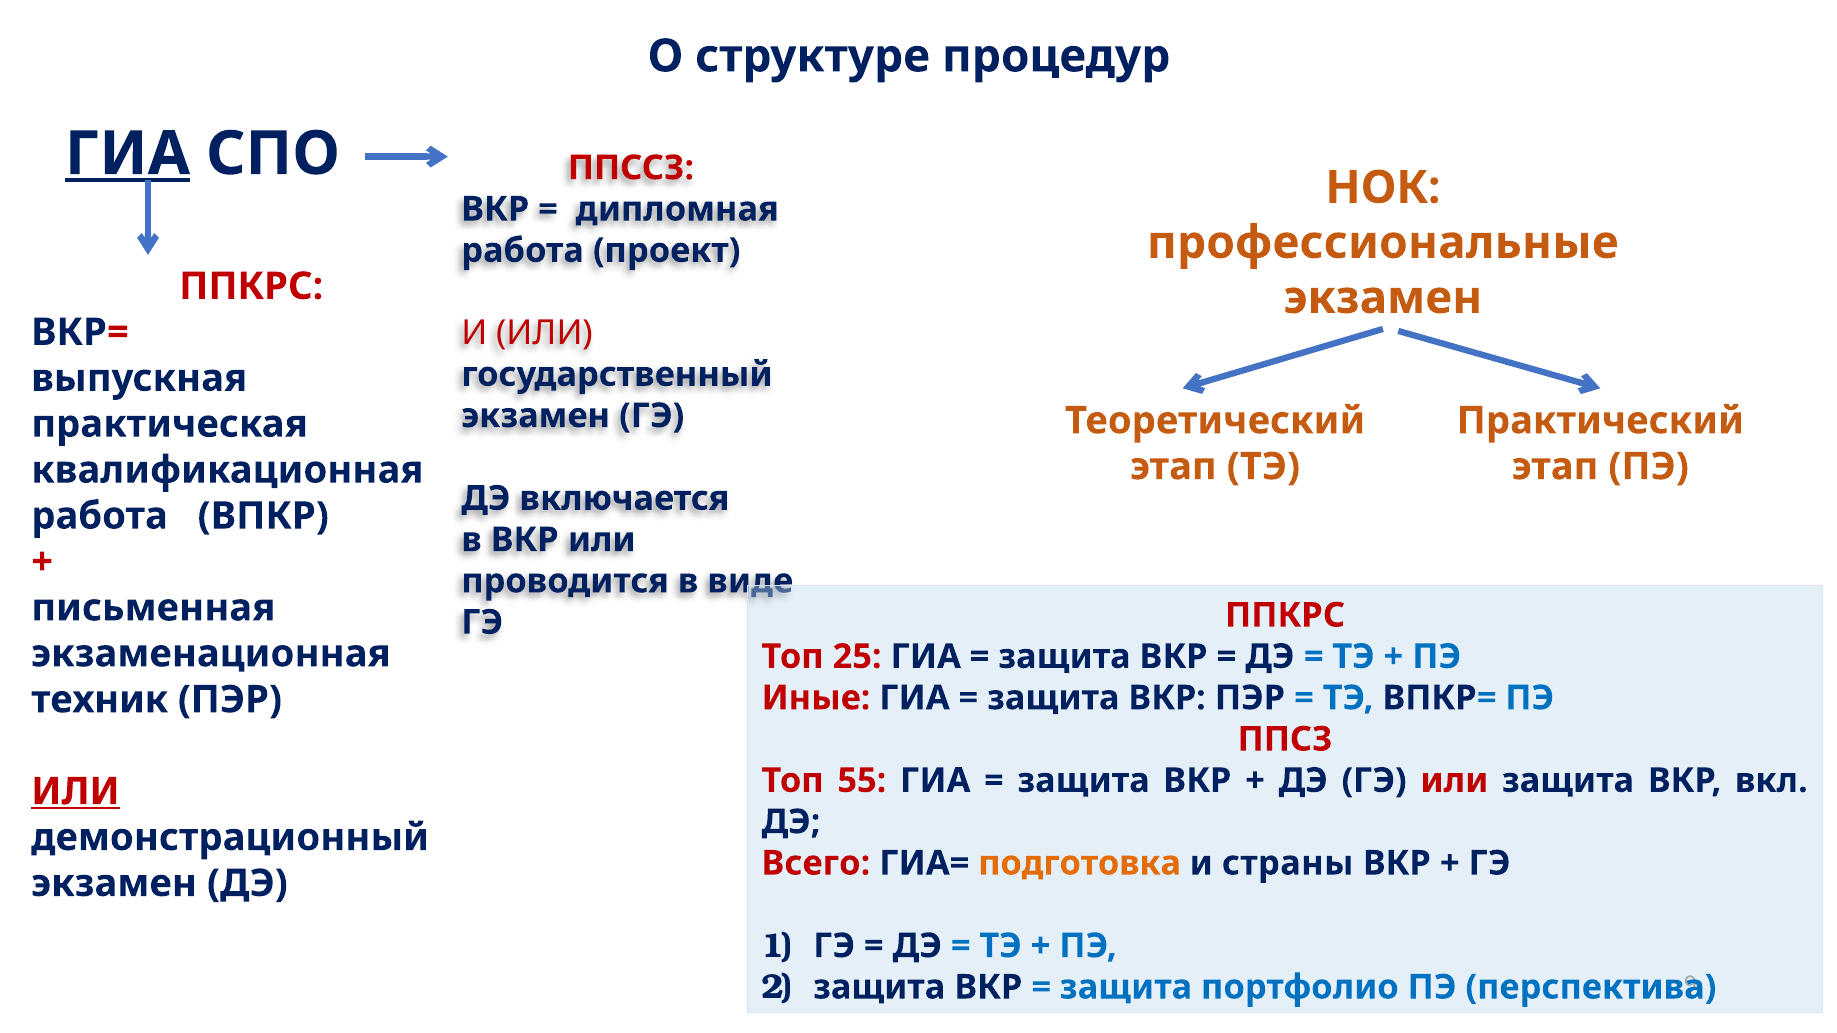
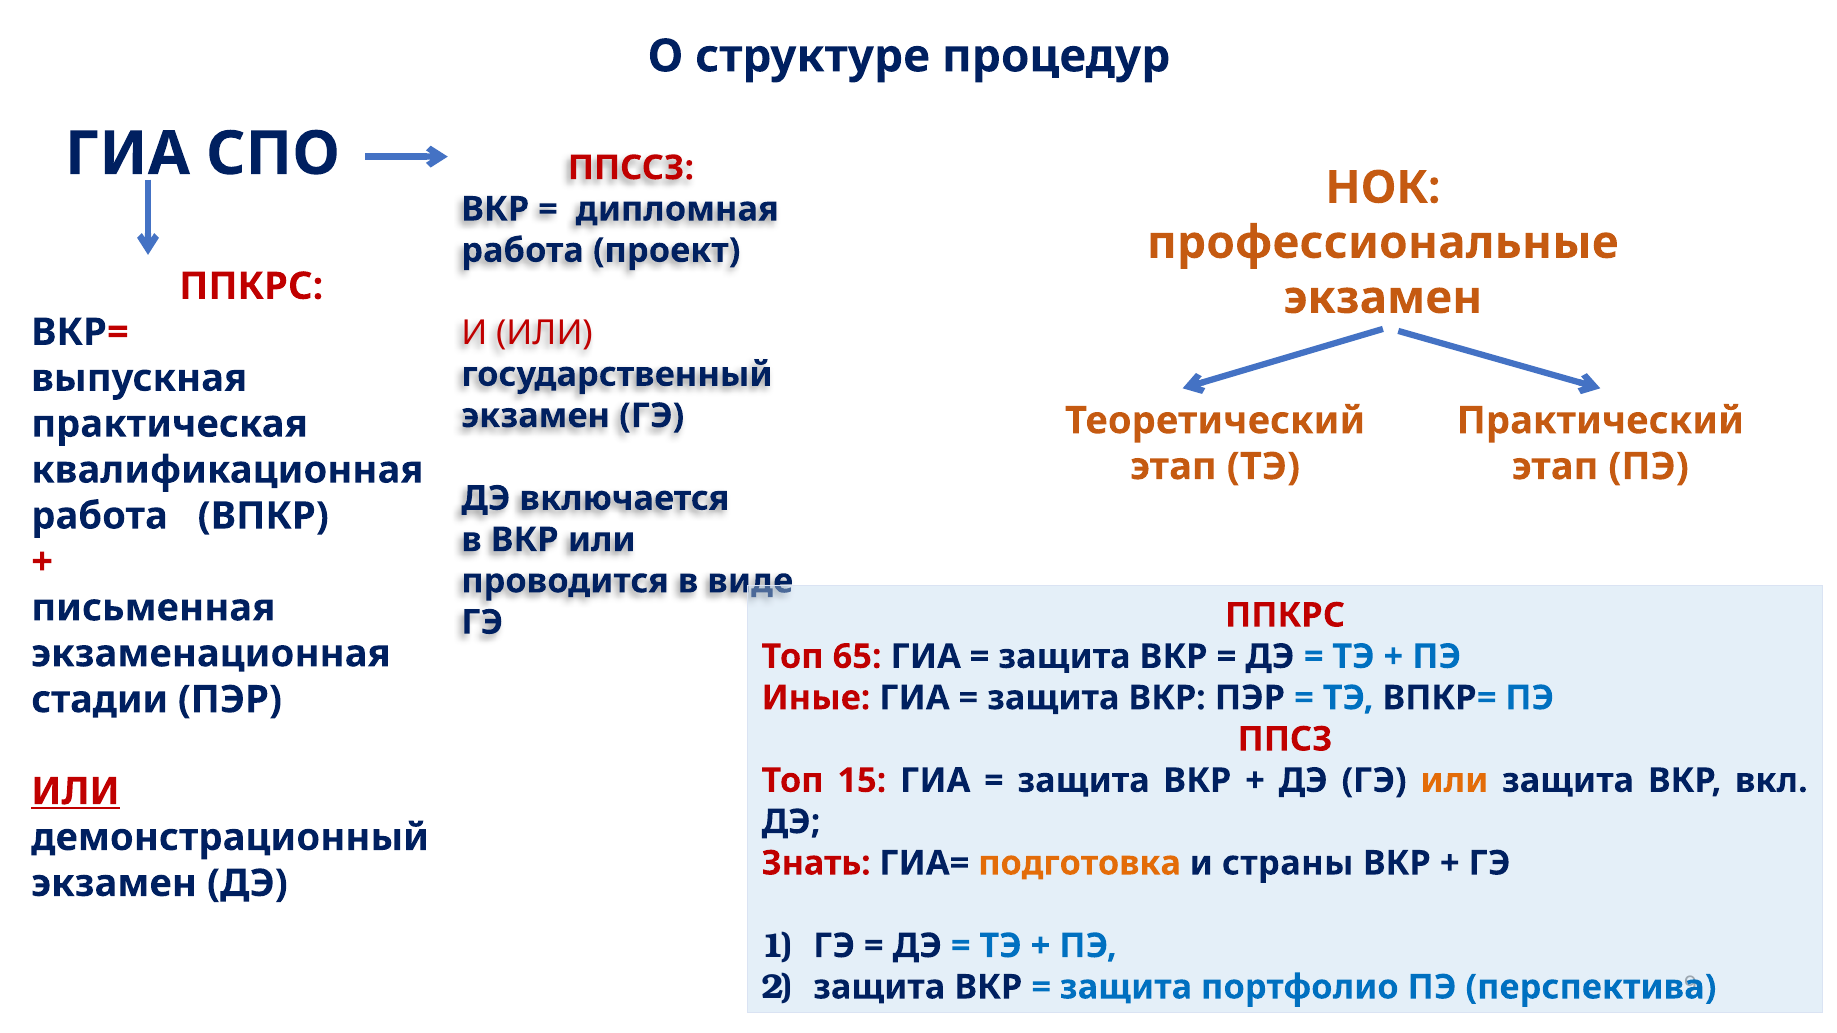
ГИА at (127, 154) underline: present -> none
25: 25 -> 65
техник: техник -> стадии
55: 55 -> 15
или at (1454, 781) colour: red -> orange
Всего: Всего -> Знать
